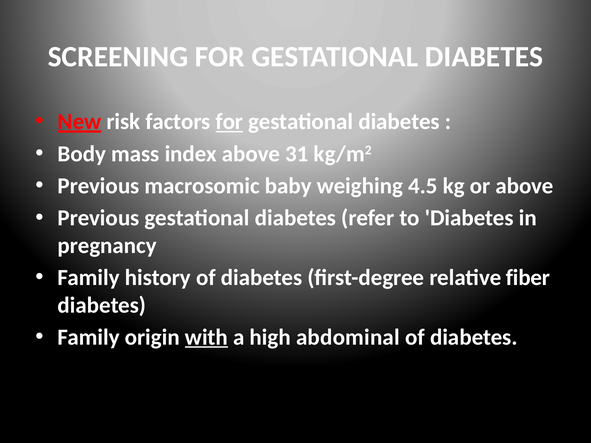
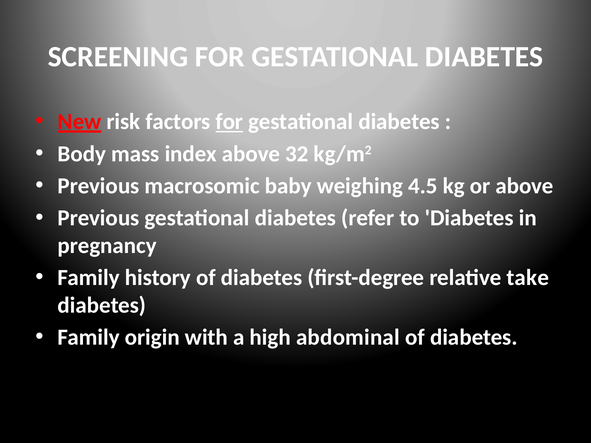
31: 31 -> 32
fiber: fiber -> take
with underline: present -> none
